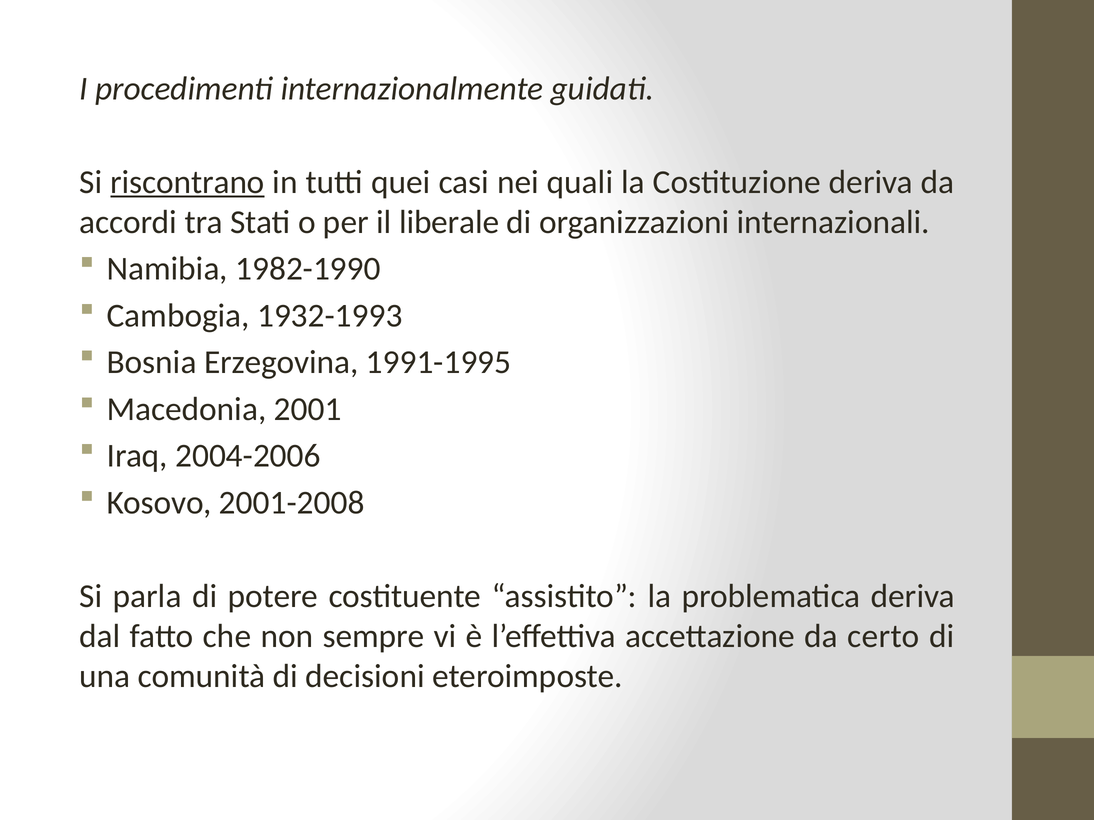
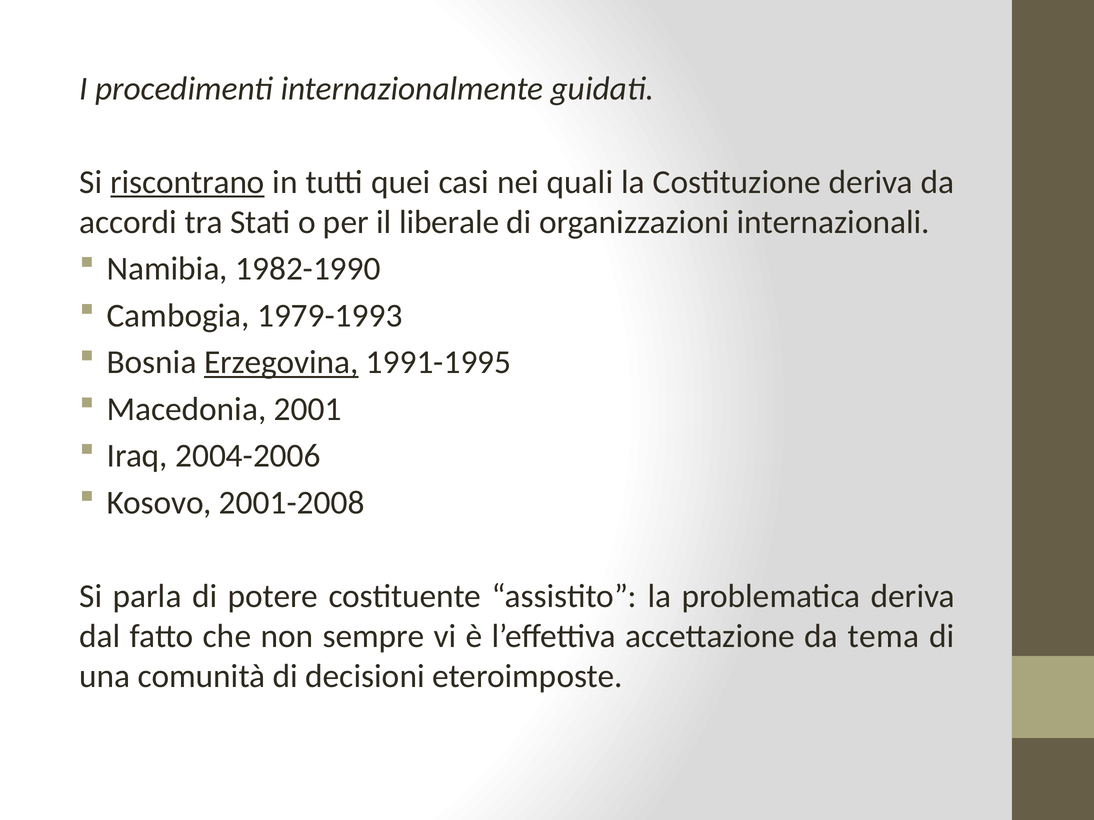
1932-1993: 1932-1993 -> 1979-1993
Erzegovina underline: none -> present
certo: certo -> tema
